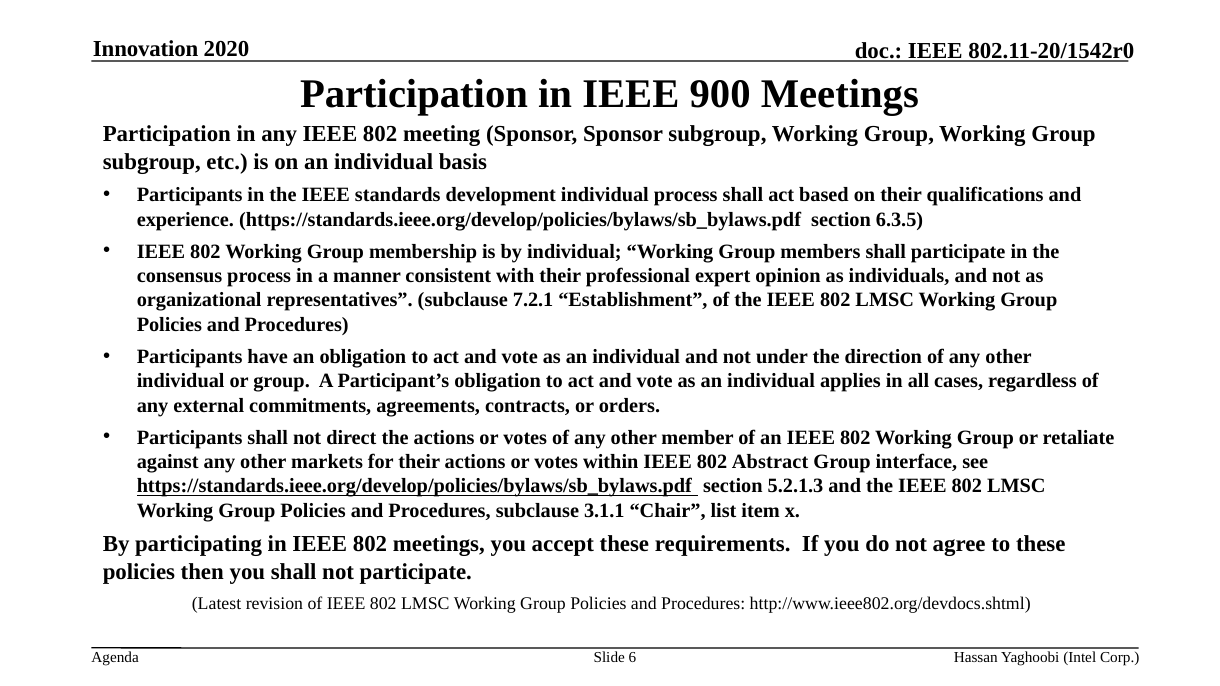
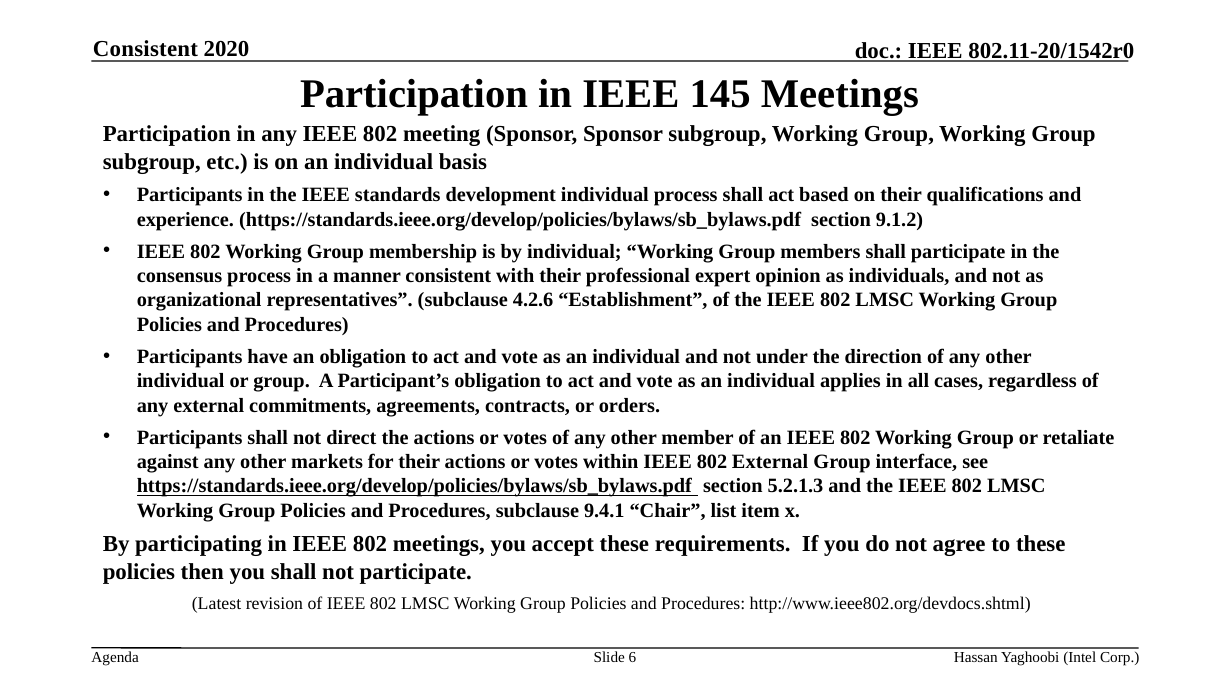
Innovation at (146, 49): Innovation -> Consistent
900: 900 -> 145
6.3.5: 6.3.5 -> 9.1.2
7.2.1: 7.2.1 -> 4.2.6
802 Abstract: Abstract -> External
3.1.1: 3.1.1 -> 9.4.1
